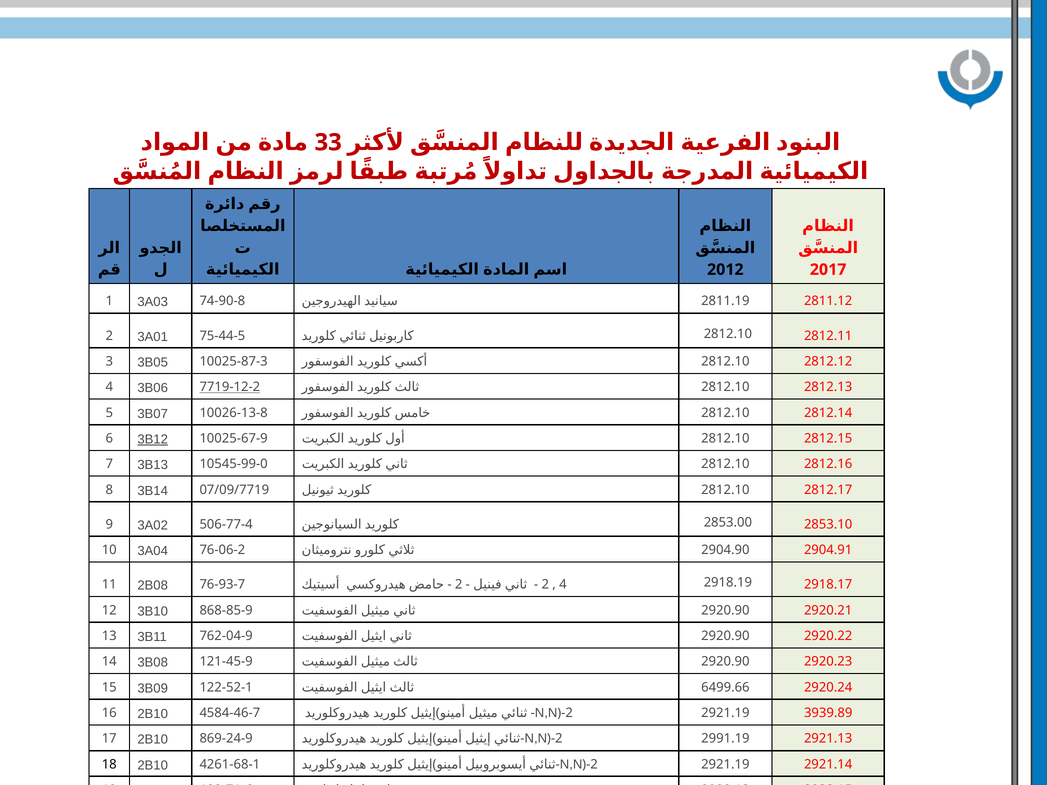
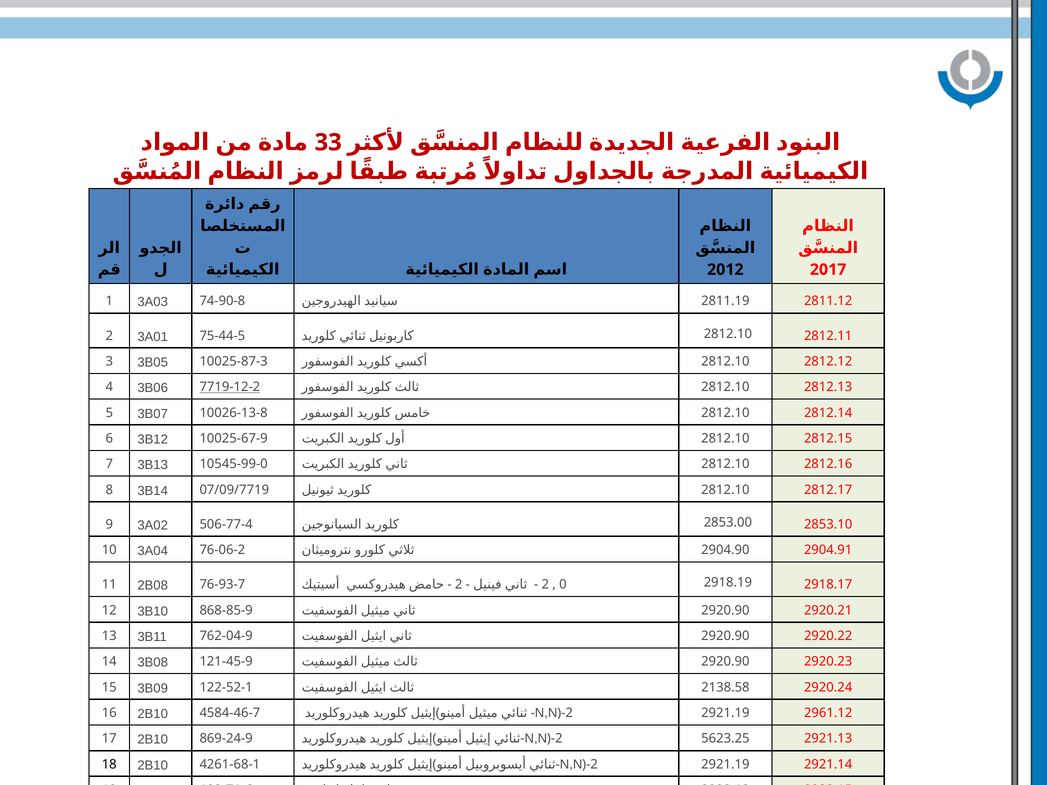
3B12 underline: present -> none
76-93-7 4: 4 -> 0
6499.66: 6499.66 -> 2138.58
3939.89: 3939.89 -> 2961.12
2991.19: 2991.19 -> 5623.25
